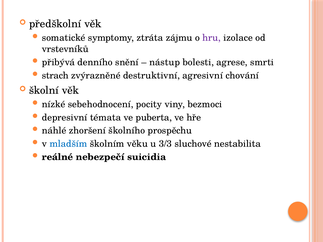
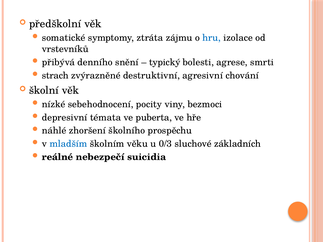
hru colour: purple -> blue
nástup: nástup -> typický
3/3: 3/3 -> 0/3
nestabilita: nestabilita -> základních
